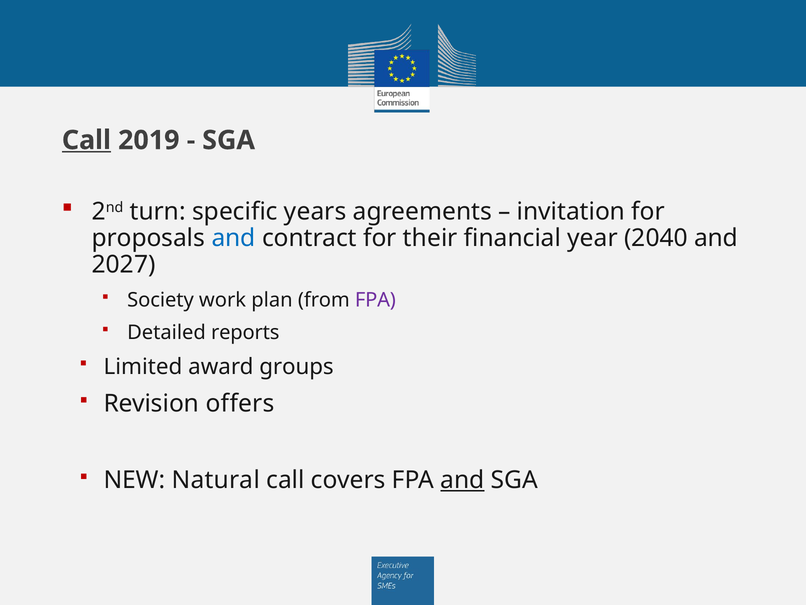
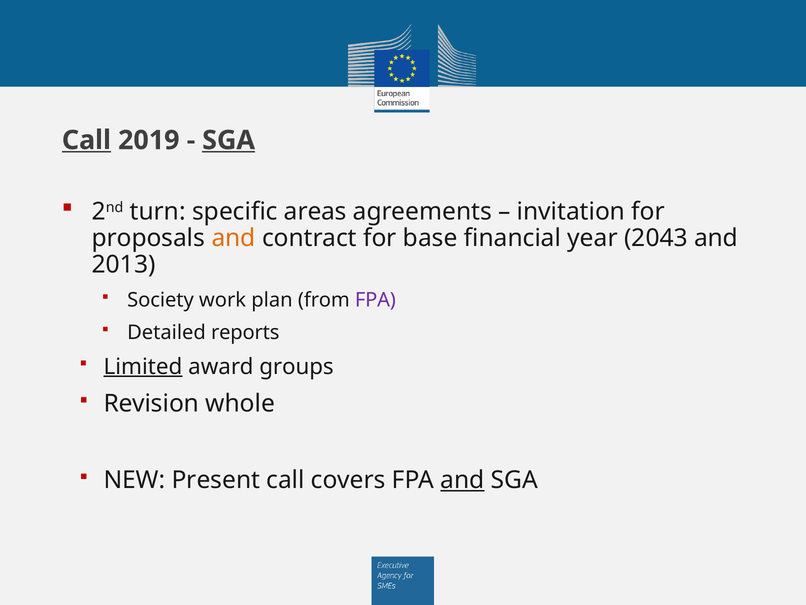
SGA at (229, 140) underline: none -> present
years: years -> areas
and at (234, 238) colour: blue -> orange
their: their -> base
2040: 2040 -> 2043
2027: 2027 -> 2013
Limited underline: none -> present
offers: offers -> whole
Natural: Natural -> Present
